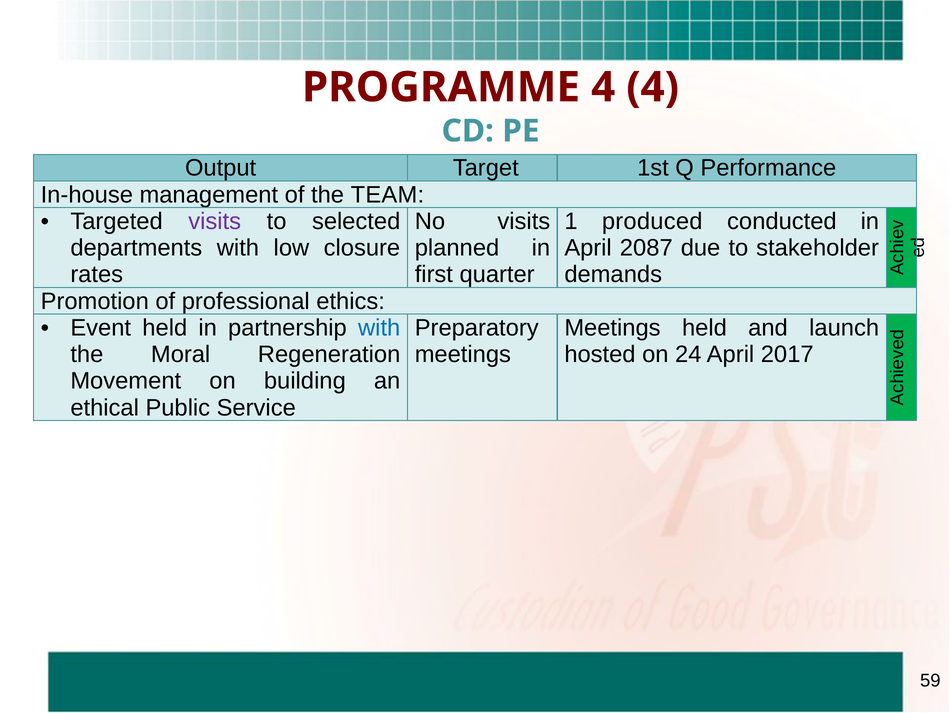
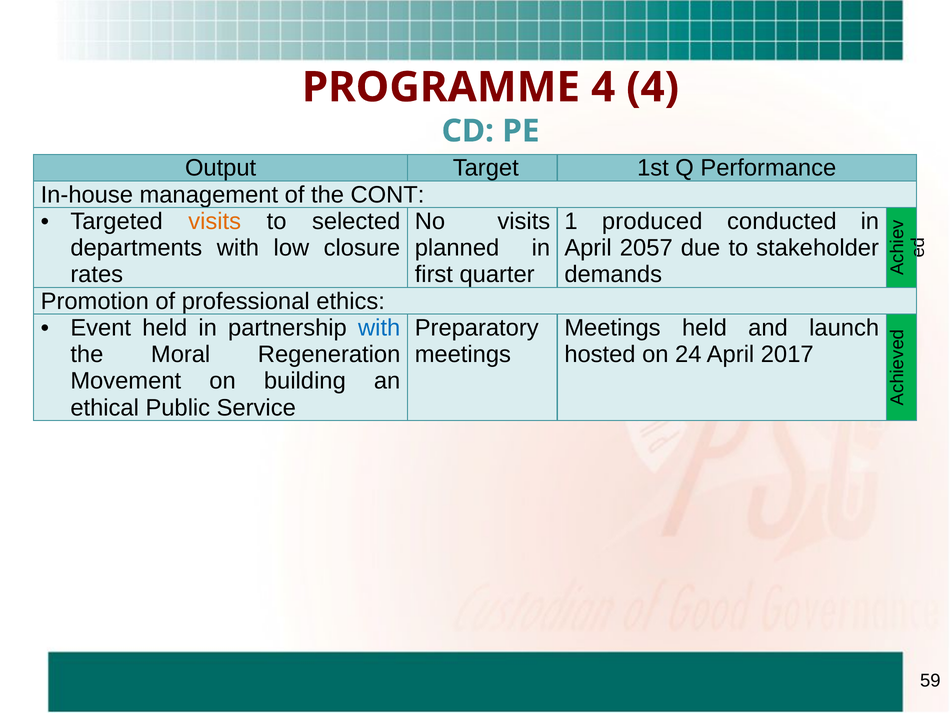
TEAM: TEAM -> CONT
visits at (215, 221) colour: purple -> orange
2087: 2087 -> 2057
